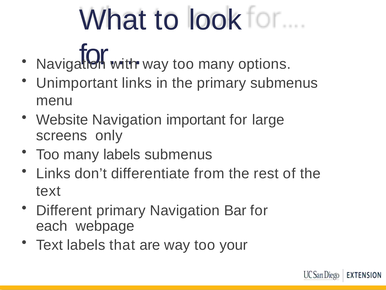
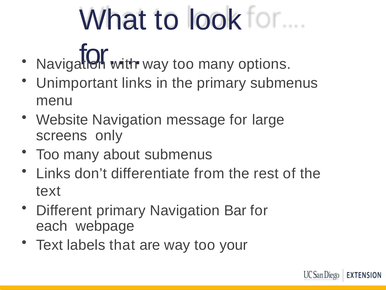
important: important -> message
many labels: labels -> about
